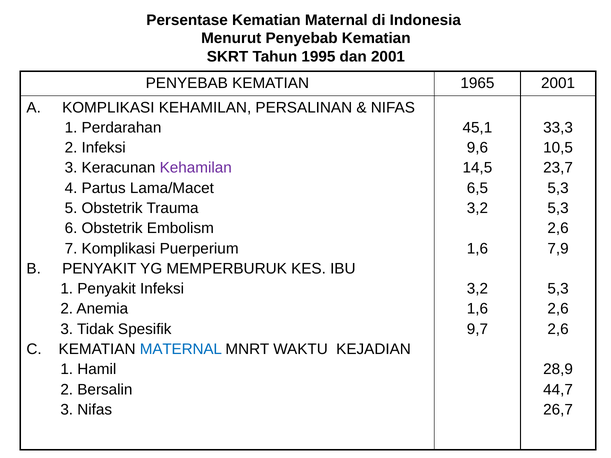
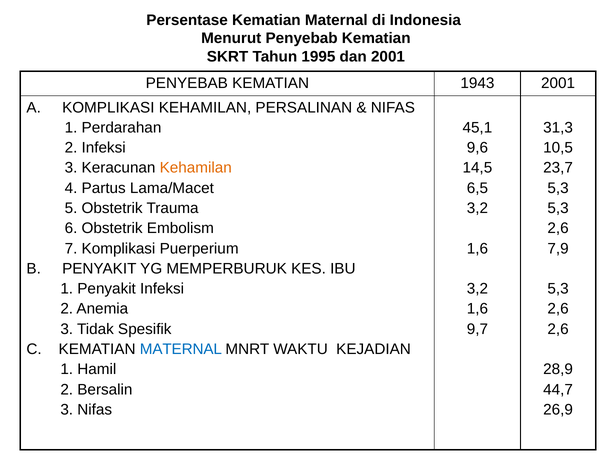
1965: 1965 -> 1943
33,3: 33,3 -> 31,3
Kehamilan at (196, 168) colour: purple -> orange
26,7: 26,7 -> 26,9
